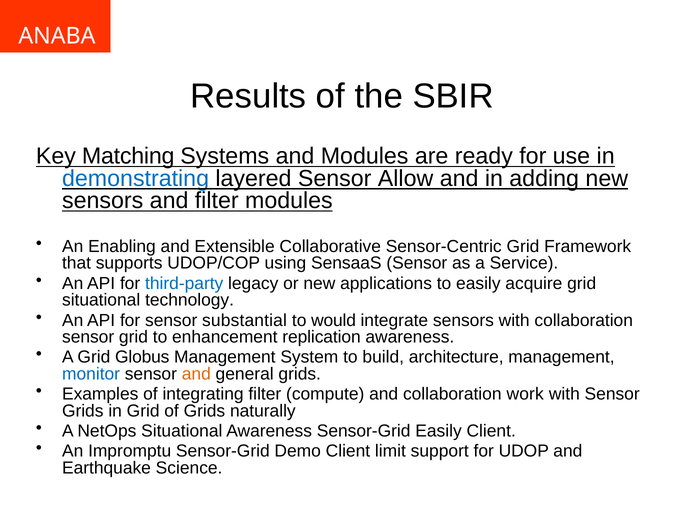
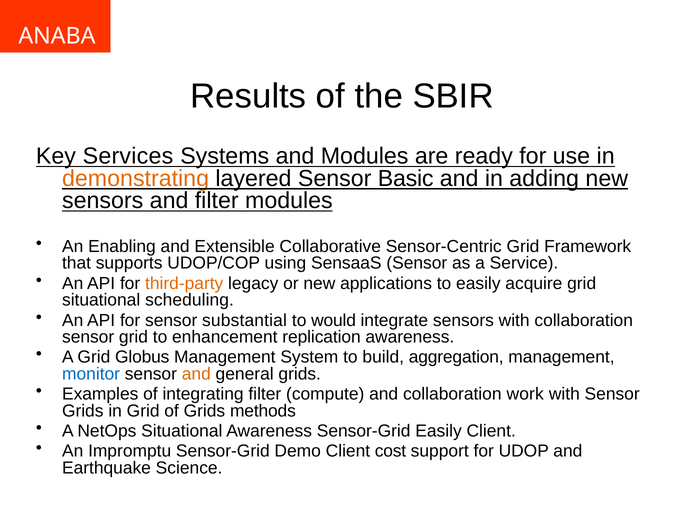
Matching: Matching -> Services
demonstrating colour: blue -> orange
Allow: Allow -> Basic
third-party colour: blue -> orange
technology: technology -> scheduling
architecture: architecture -> aggregation
naturally: naturally -> methods
limit: limit -> cost
